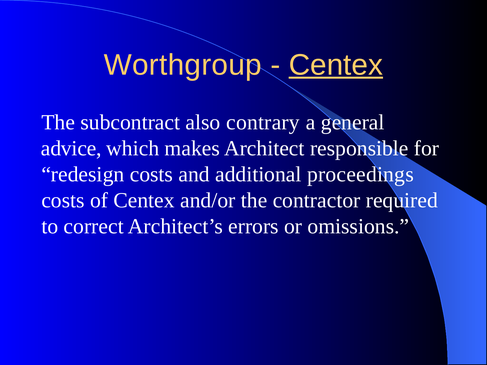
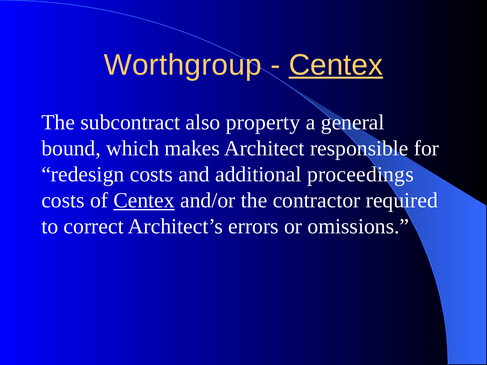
contrary: contrary -> property
advice: advice -> bound
Centex at (144, 200) underline: none -> present
